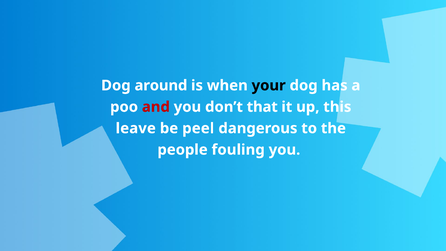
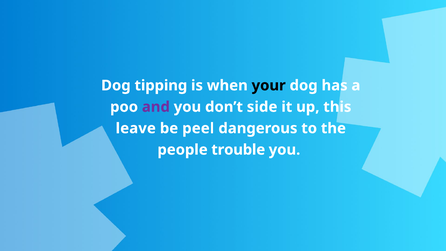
around: around -> tipping
and colour: red -> purple
that: that -> side
fouling: fouling -> trouble
